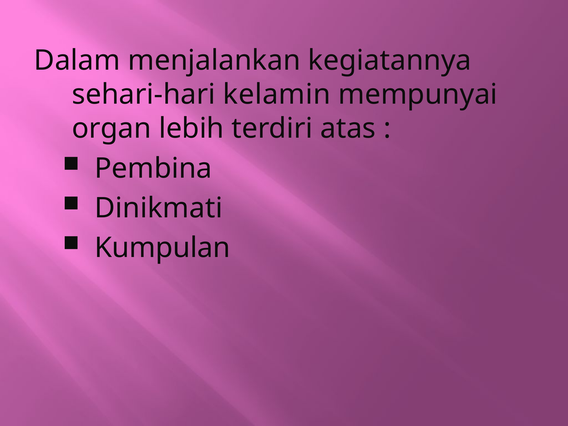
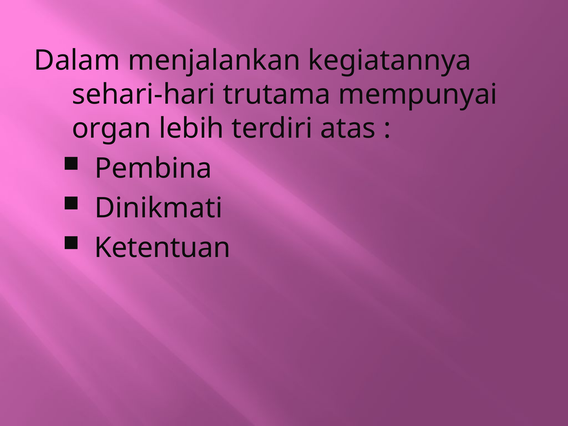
kelamin: kelamin -> trutama
Kumpulan: Kumpulan -> Ketentuan
